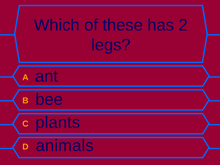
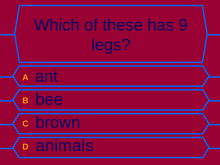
2: 2 -> 9
plants: plants -> brown
